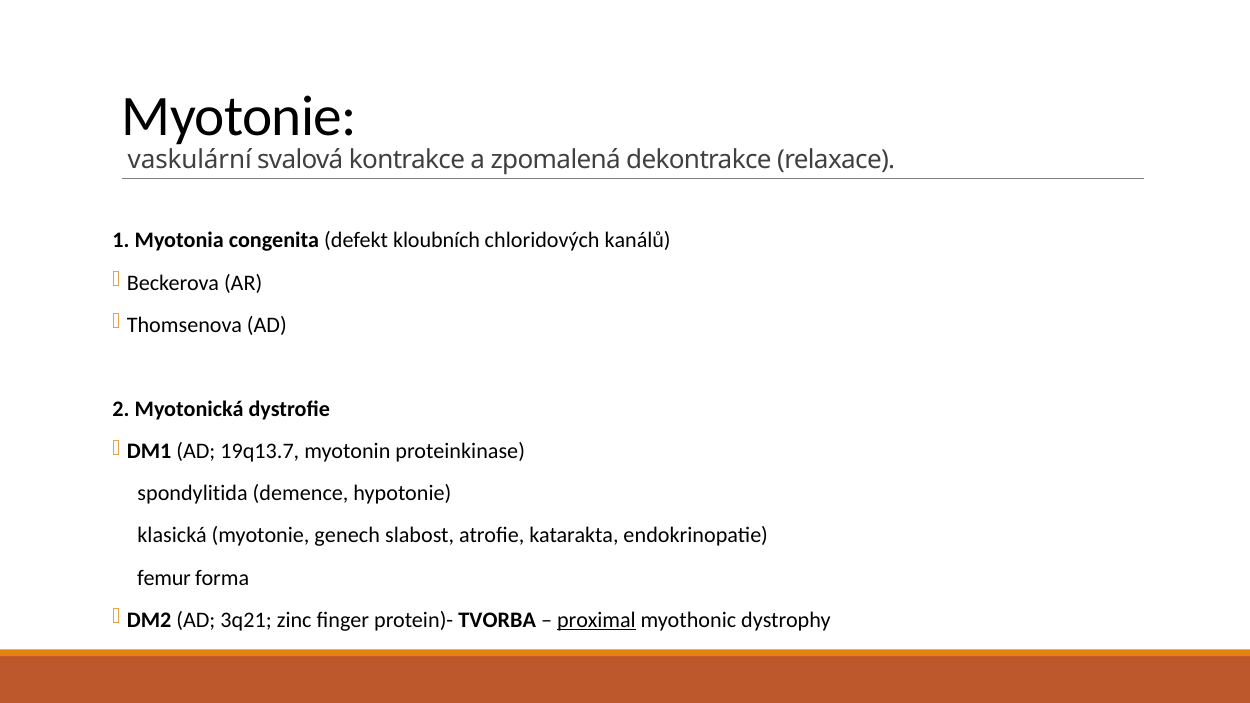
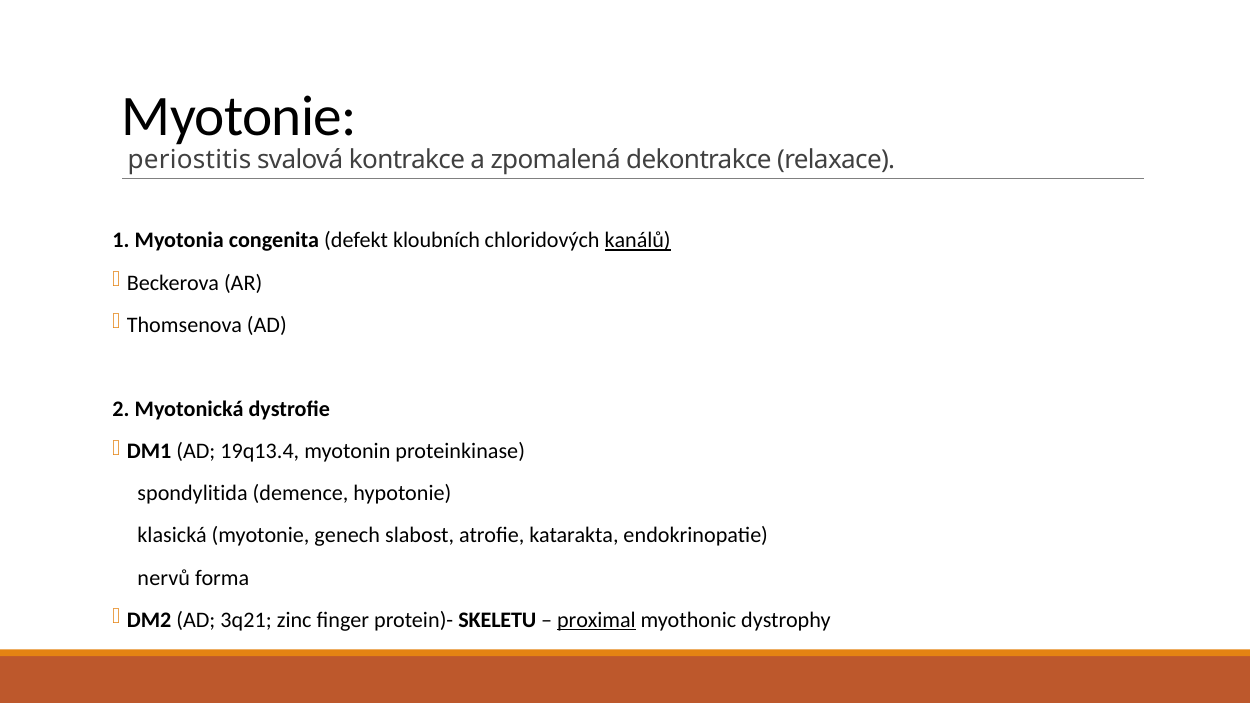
vaskulární: vaskulární -> periostitis
kanálů underline: none -> present
19q13.7: 19q13.7 -> 19q13.4
femur: femur -> nervů
TVORBA: TVORBA -> SKELETU
